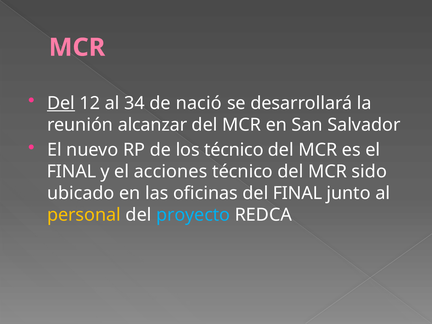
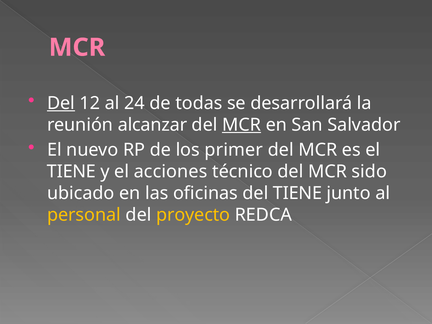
34: 34 -> 24
nació: nació -> todas
MCR at (242, 125) underline: none -> present
los técnico: técnico -> primer
FINAL at (71, 172): FINAL -> TIENE
del FINAL: FINAL -> TIENE
proyecto colour: light blue -> yellow
